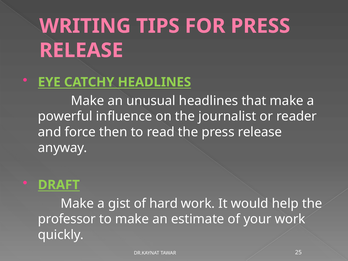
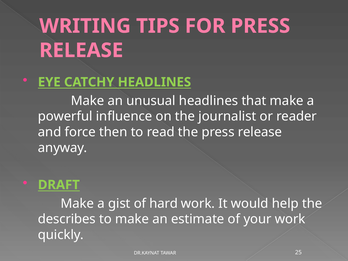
professor: professor -> describes
